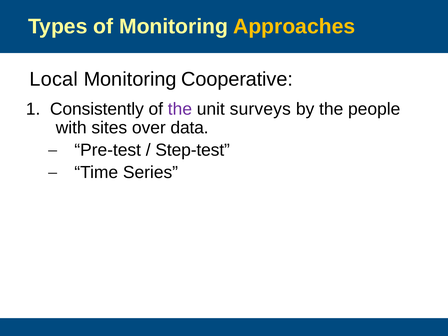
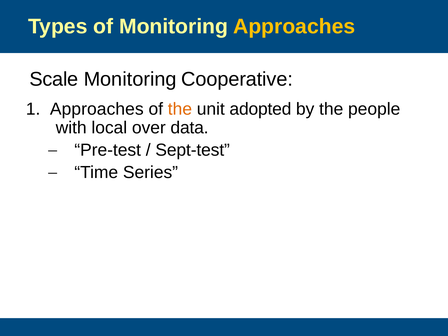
Local: Local -> Scale
1 Consistently: Consistently -> Approaches
the at (180, 109) colour: purple -> orange
surveys: surveys -> adopted
sites: sites -> local
Step-test: Step-test -> Sept-test
